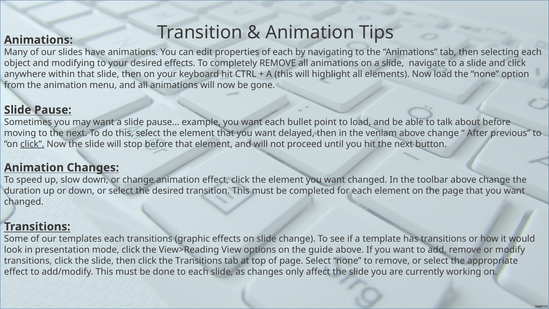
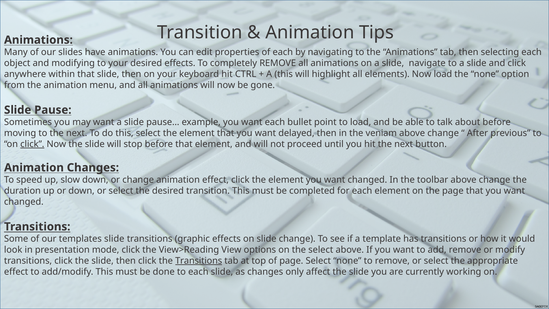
templates each: each -> slide
the guide: guide -> select
Transitions at (199, 261) underline: none -> present
